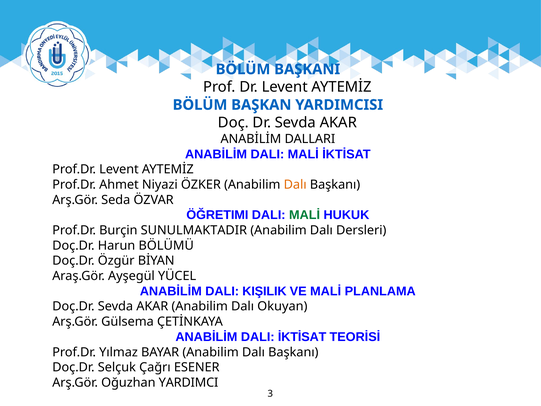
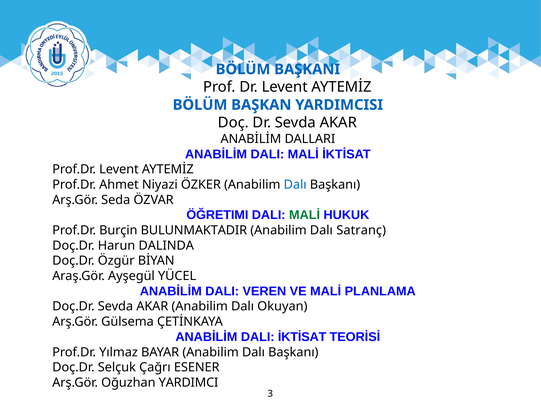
Dalı at (295, 185) colour: orange -> blue
SUNULMAKTADIR: SUNULMAKTADIR -> BULUNMAKTADIR
Dersleri: Dersleri -> Satranç
BÖLÜMÜ: BÖLÜMÜ -> DALINDA
KIŞILIK: KIŞILIK -> VEREN
